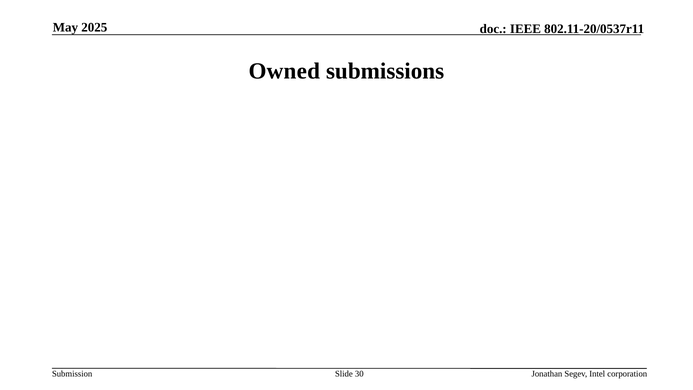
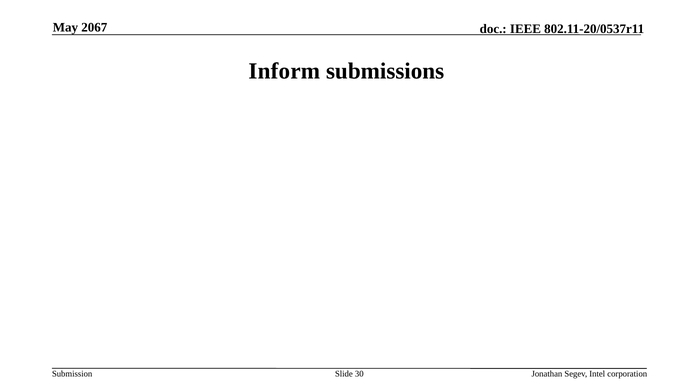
2025: 2025 -> 2067
Owned: Owned -> Inform
